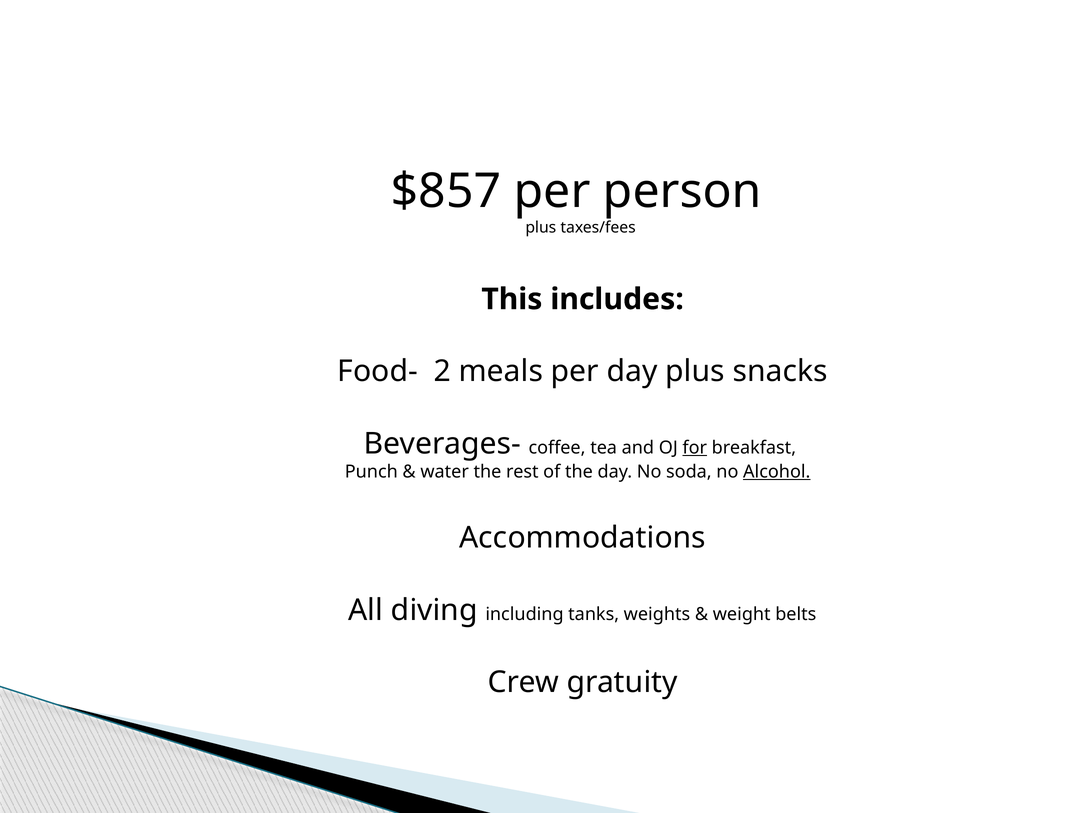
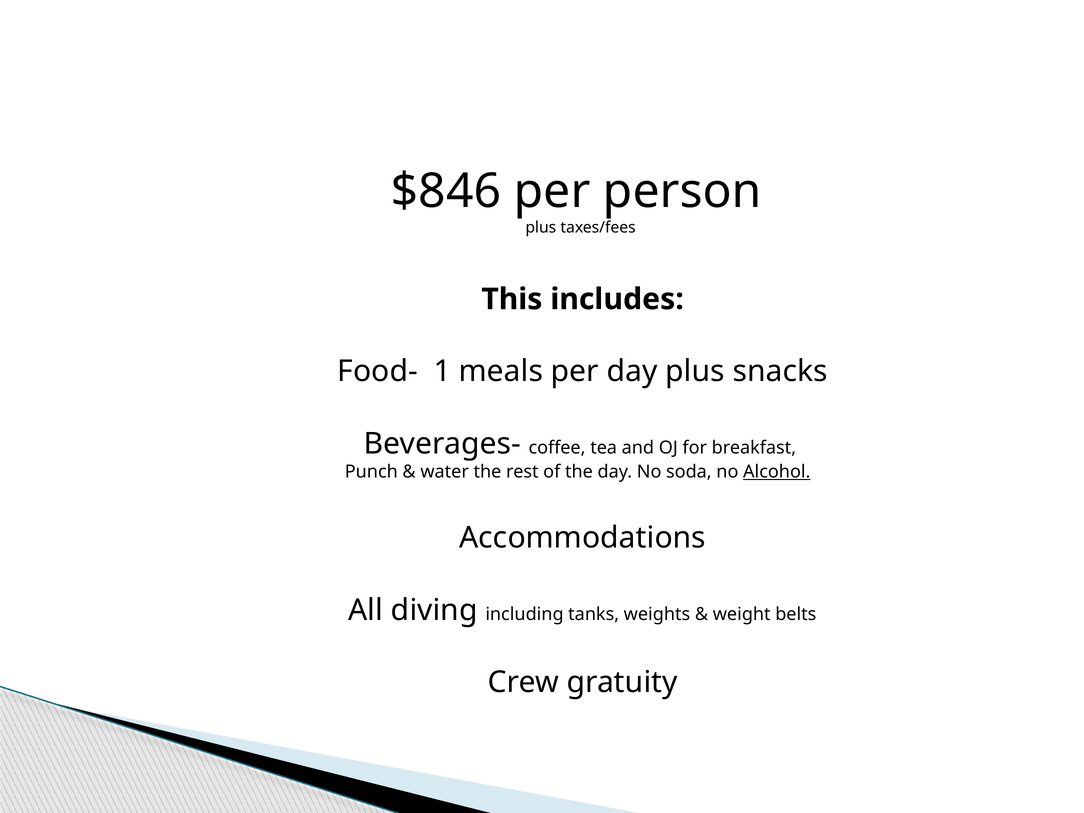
$857: $857 -> $846
2: 2 -> 1
for underline: present -> none
